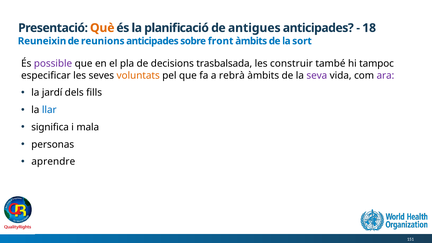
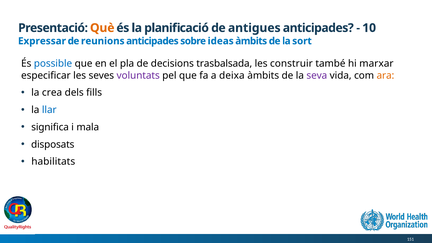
18: 18 -> 10
Reuneixin: Reuneixin -> Expressar
front: front -> ideas
possible colour: purple -> blue
tampoc: tampoc -> marxar
voluntats colour: orange -> purple
rebrà: rebrà -> deixa
ara colour: purple -> orange
jardí: jardí -> crea
personas: personas -> disposats
aprendre: aprendre -> habilitats
